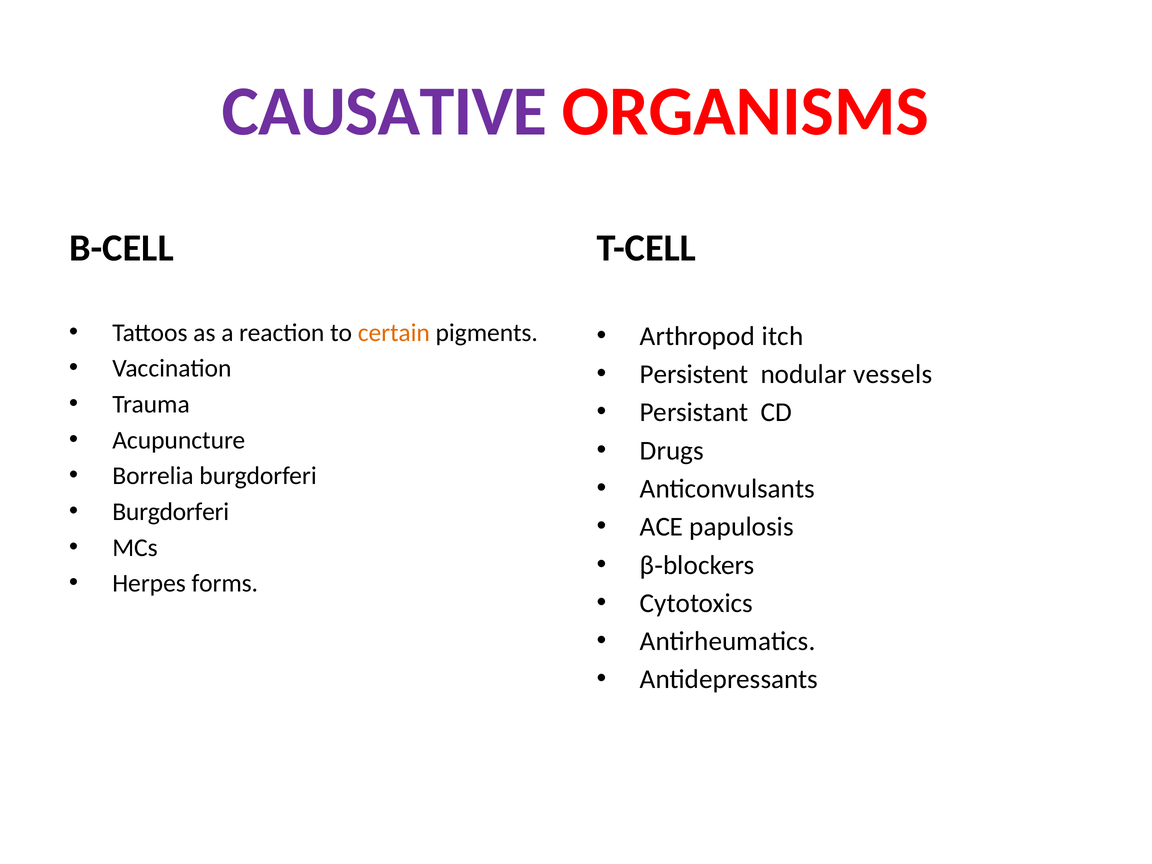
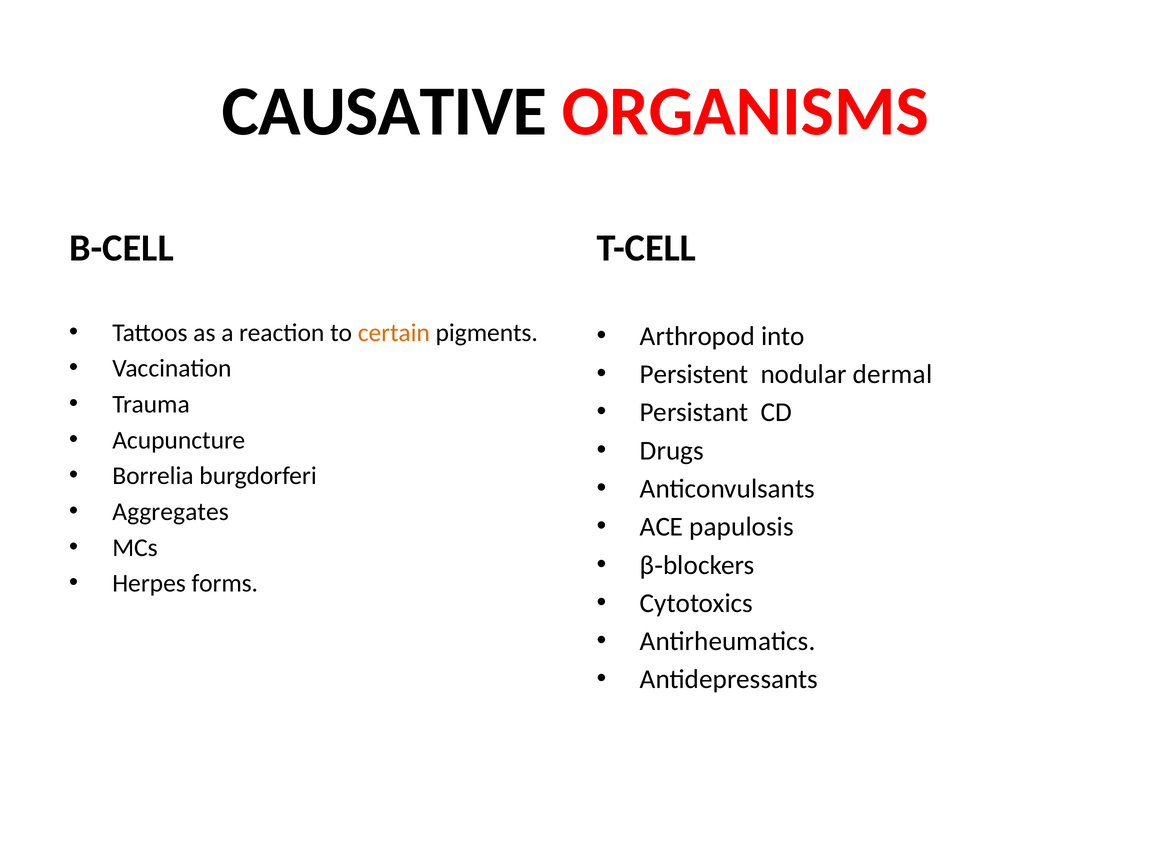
CAUSATIVE colour: purple -> black
itch: itch -> into
vessels: vessels -> dermal
Burgdorferi at (171, 512): Burgdorferi -> Aggregates
